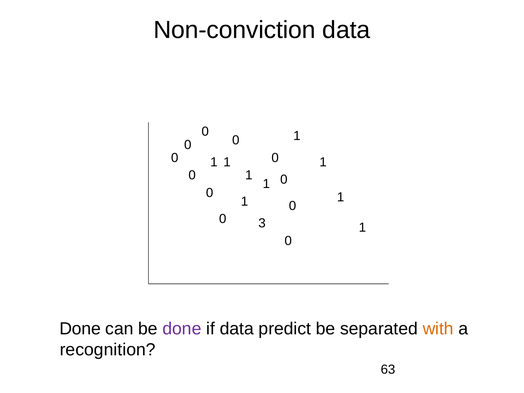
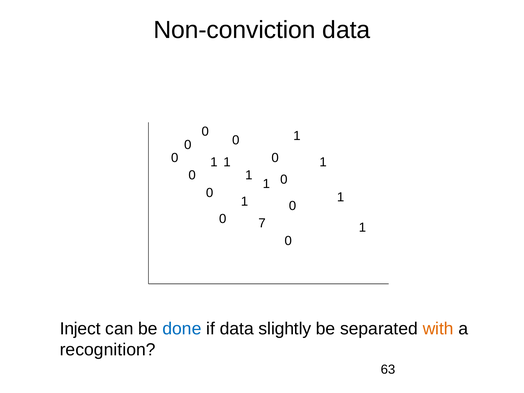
3: 3 -> 7
Done at (80, 329): Done -> Inject
done at (182, 329) colour: purple -> blue
predict: predict -> slightly
